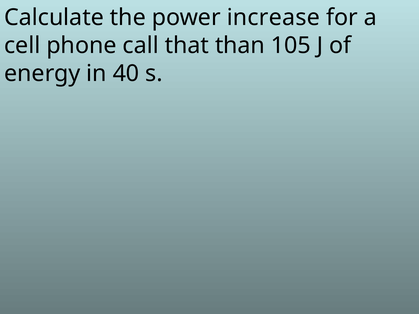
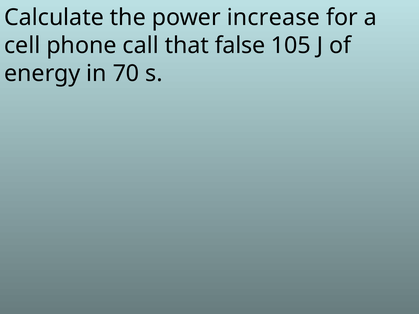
than: than -> false
40: 40 -> 70
